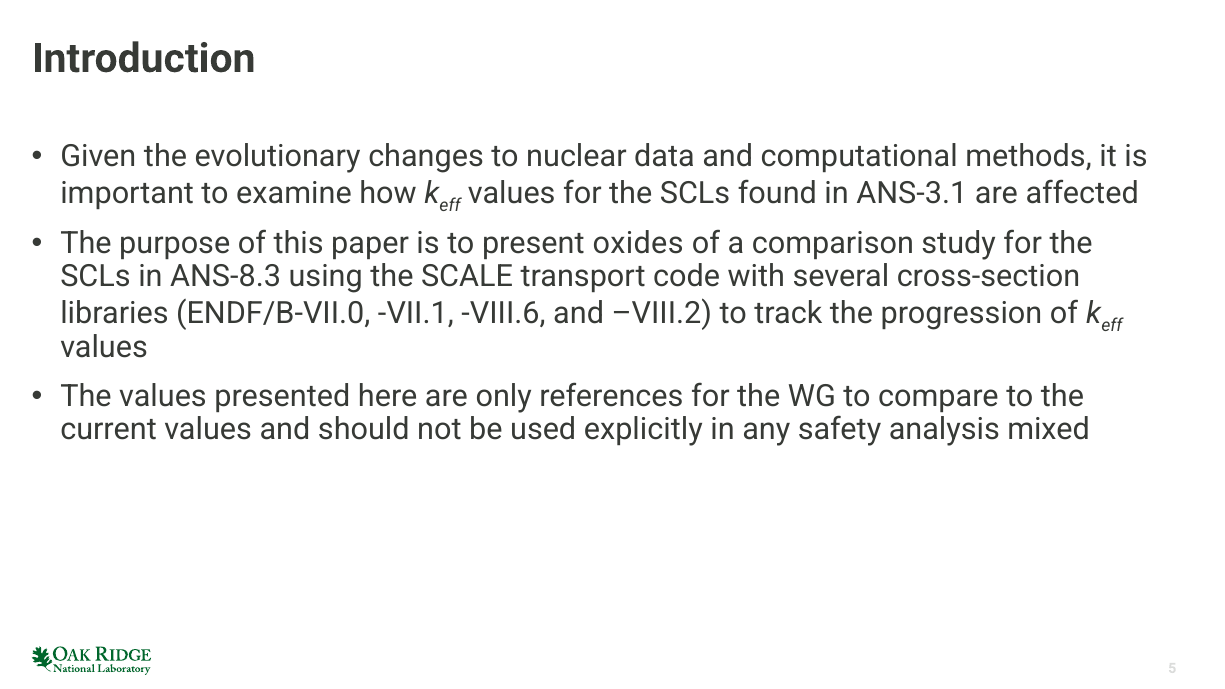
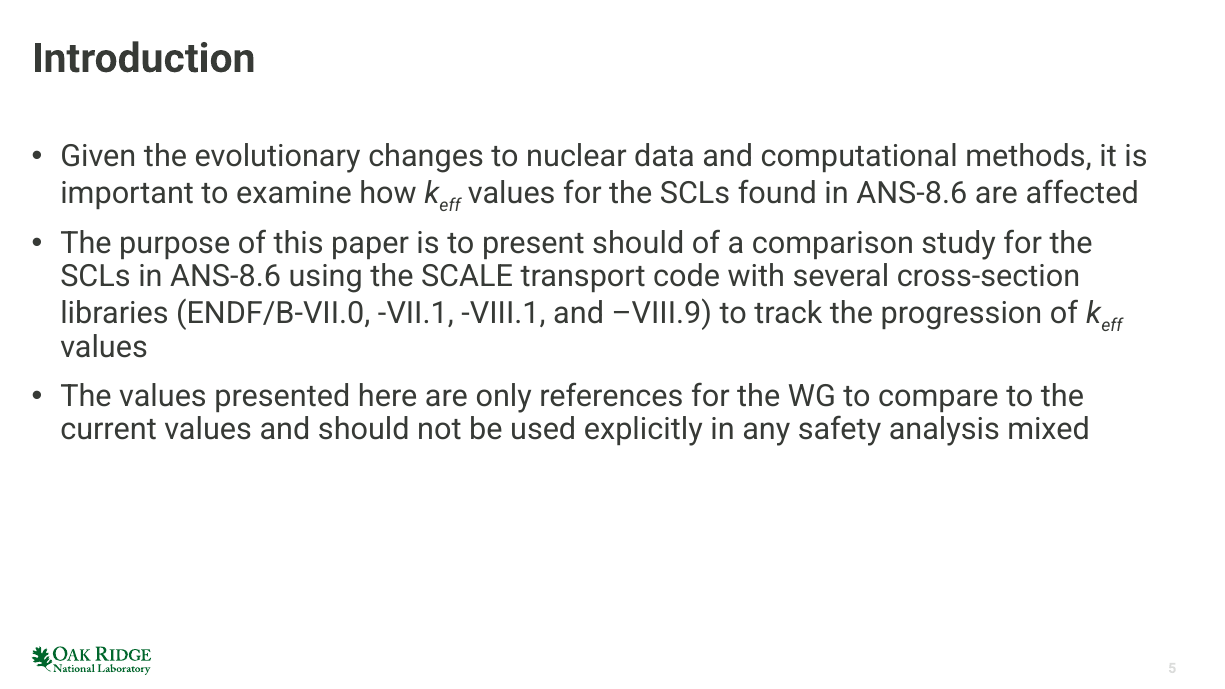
found in ANS-3.1: ANS-3.1 -> ANS-8.6
present oxides: oxides -> should
SCLs in ANS-8.3: ANS-8.3 -> ANS-8.6
VIII.6: VIII.6 -> VIII.1
VIII.2: VIII.2 -> VIII.9
